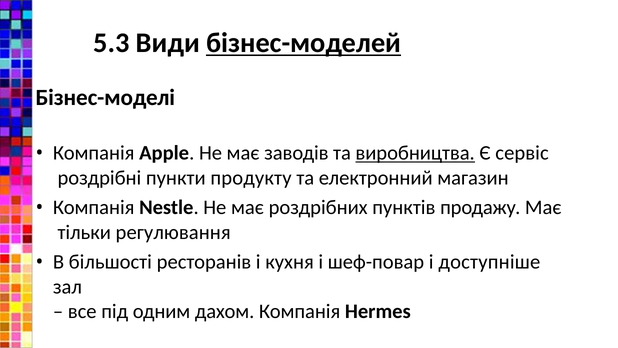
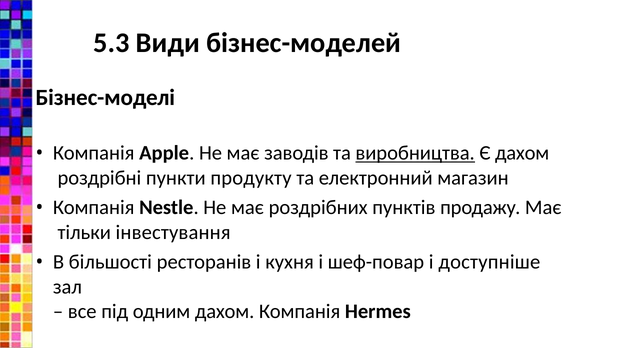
бізнес-моделей underline: present -> none
Є сервіс: сервіс -> дахом
регулювання: регулювання -> інвестування
